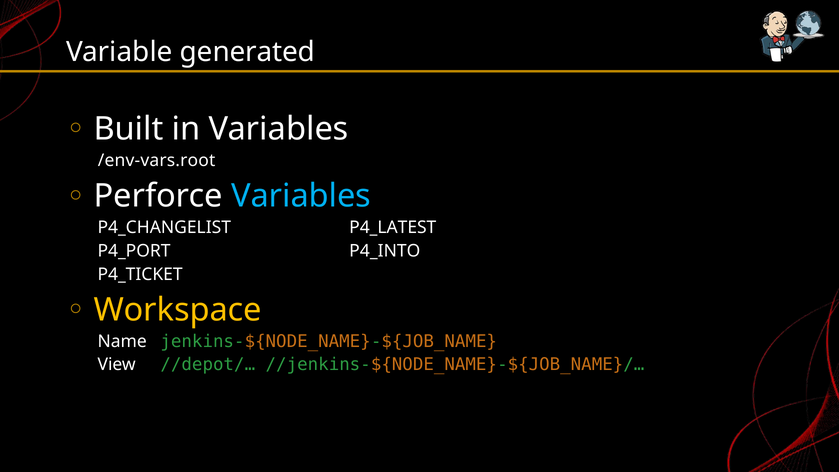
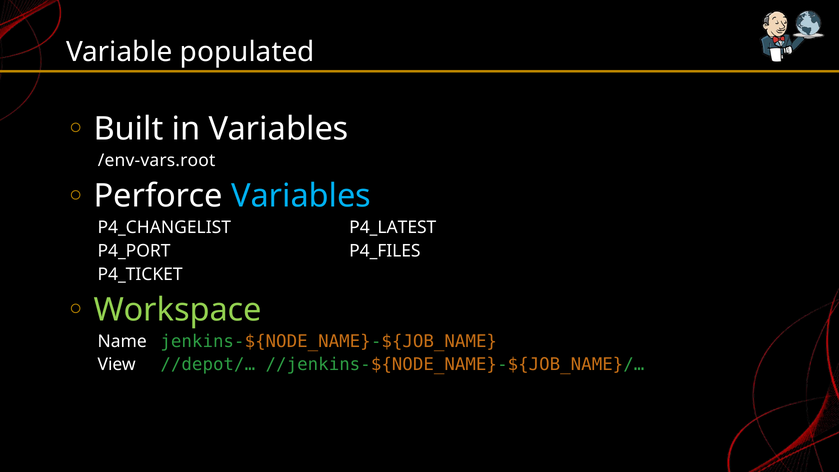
generated: generated -> populated
P4_INTO: P4_INTO -> P4_FILES
Workspace colour: yellow -> light green
